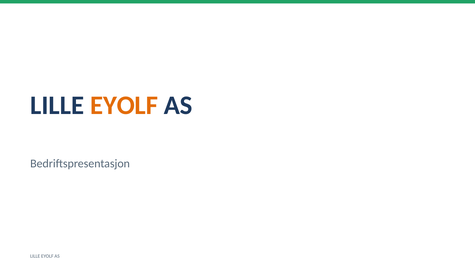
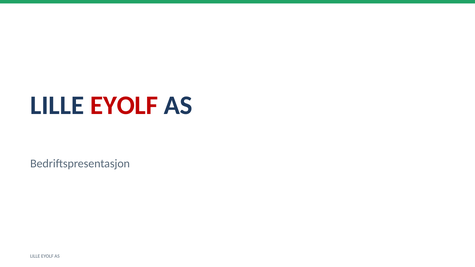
EYOLF at (124, 105) colour: orange -> red
